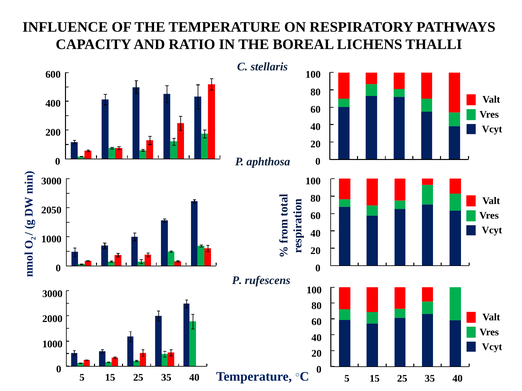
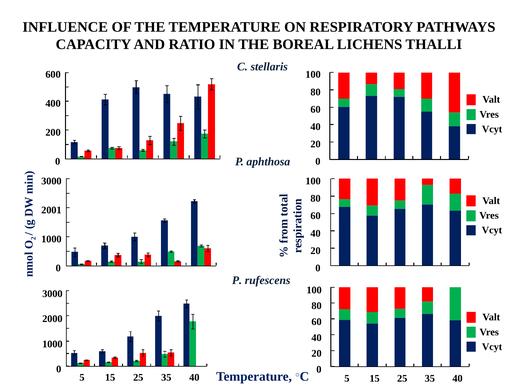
2050: 2050 -> 2001
